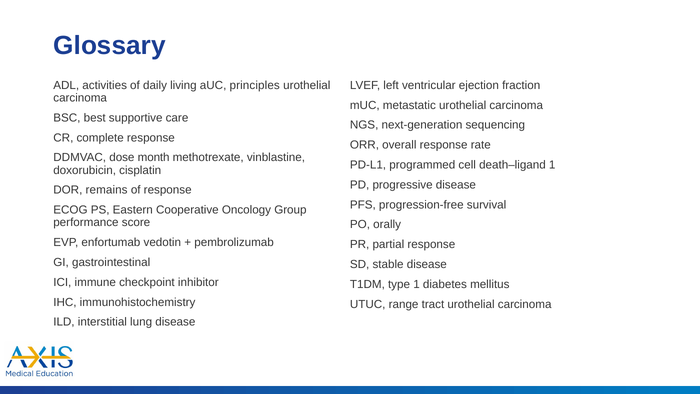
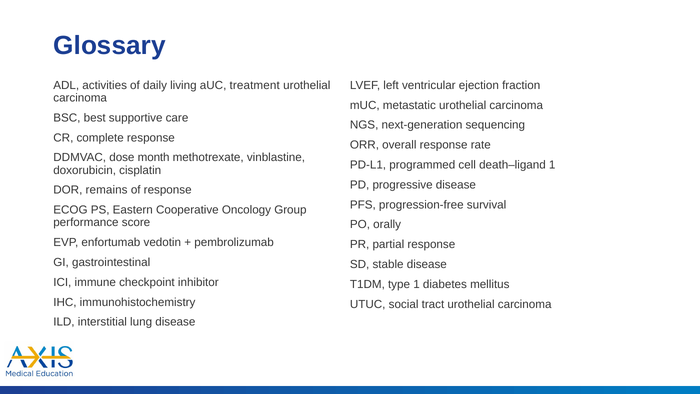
principles: principles -> treatment
range: range -> social
